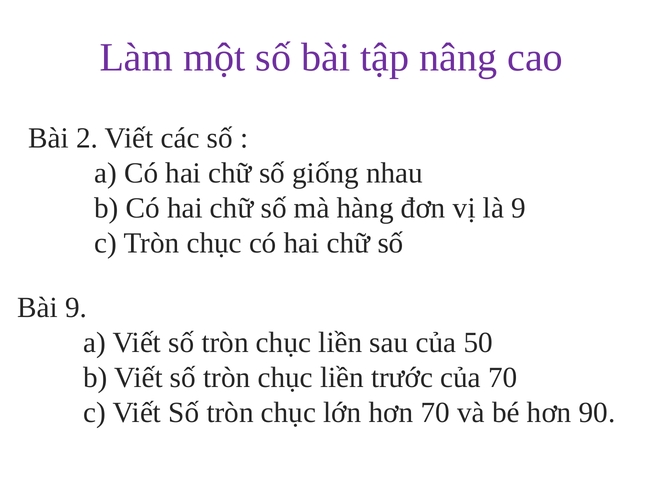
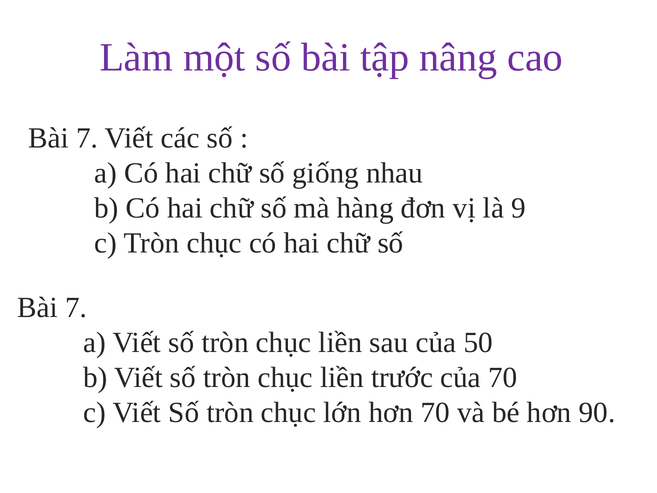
2 at (87, 138): 2 -> 7
9 at (76, 307): 9 -> 7
